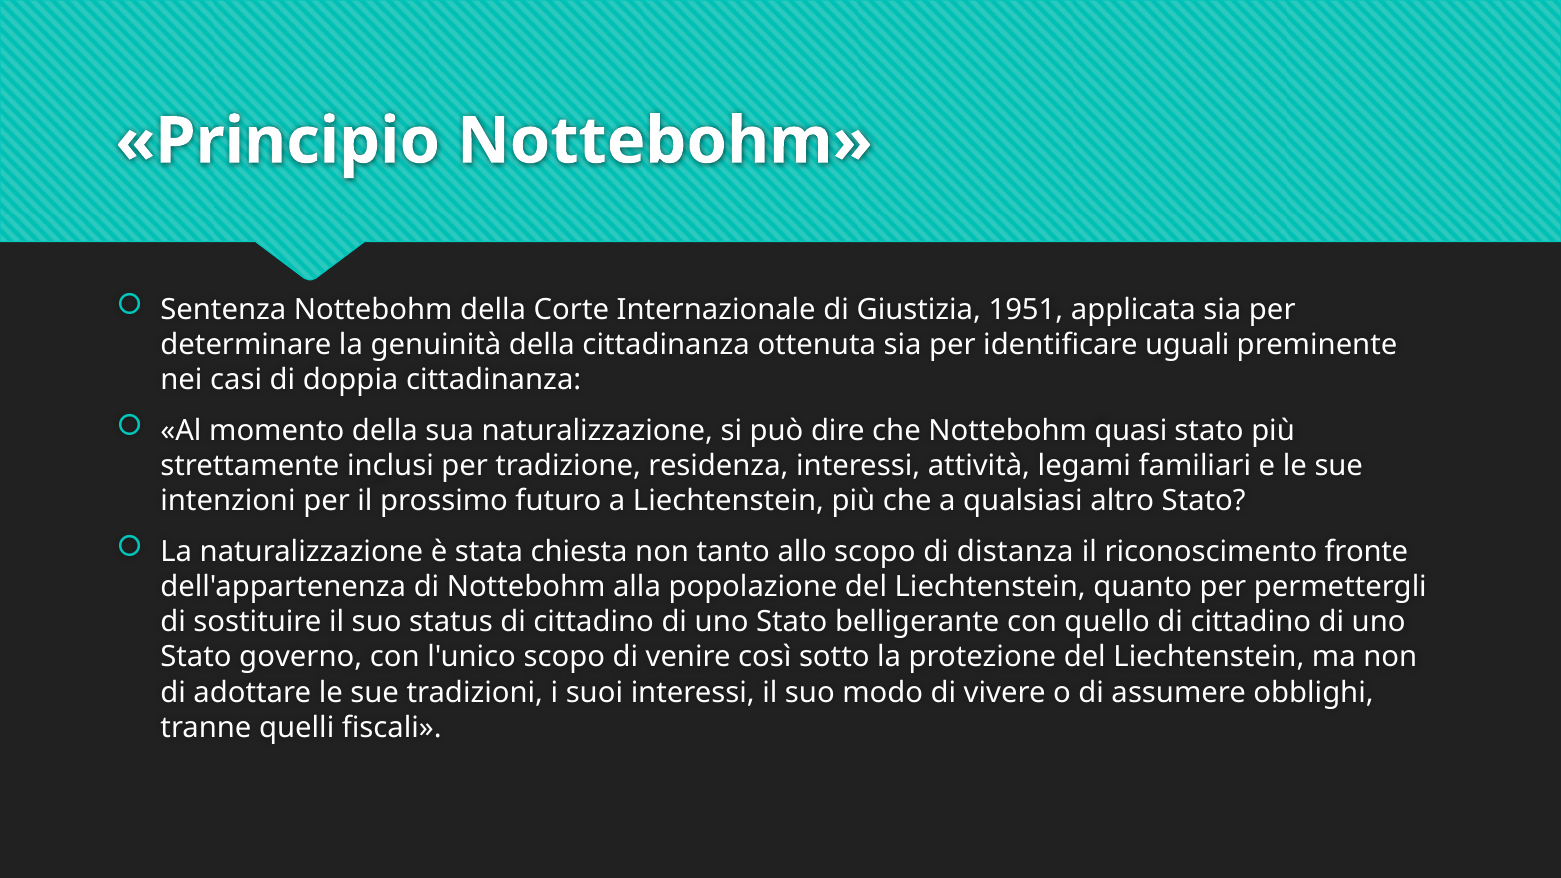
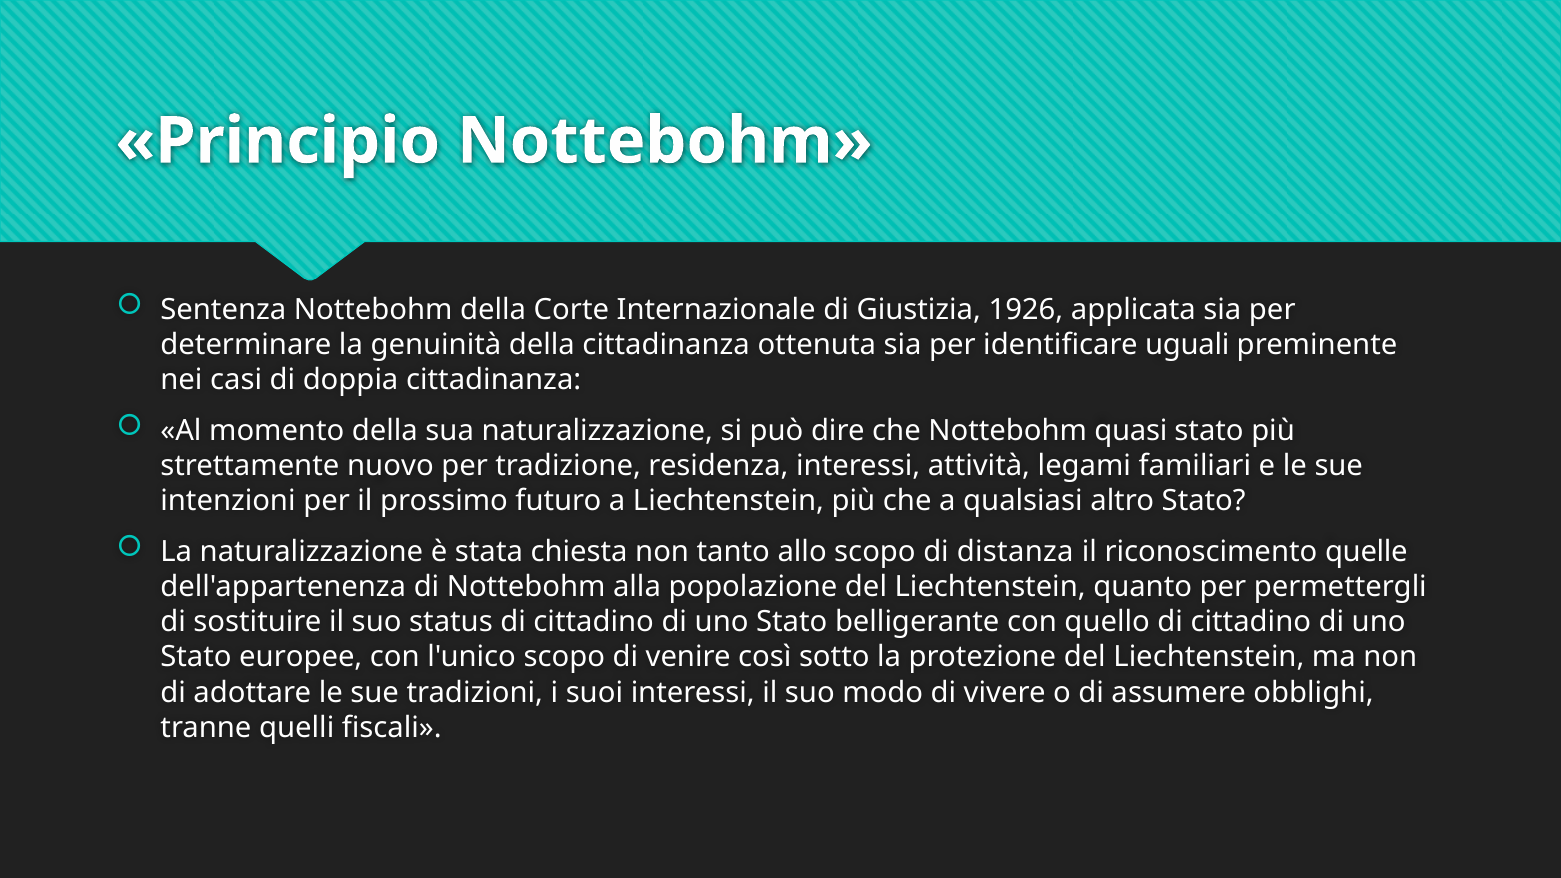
1951: 1951 -> 1926
inclusi: inclusi -> nuovo
fronte: fronte -> quelle
governo: governo -> europee
